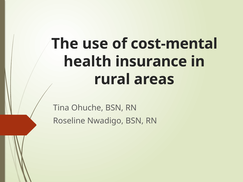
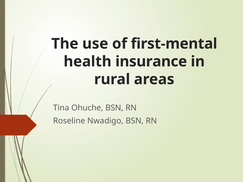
cost-mental: cost-mental -> first-mental
